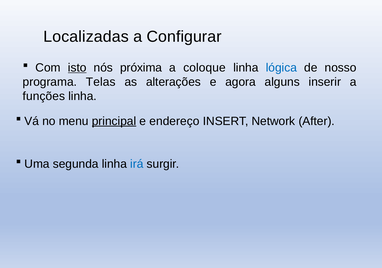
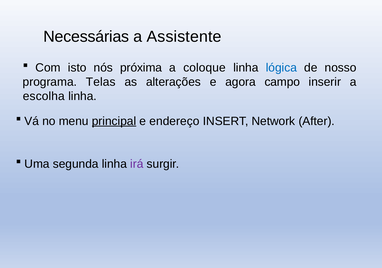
Localizadas: Localizadas -> Necessárias
Configurar: Configurar -> Assistente
isto underline: present -> none
alguns: alguns -> campo
funções: funções -> escolha
irá colour: blue -> purple
